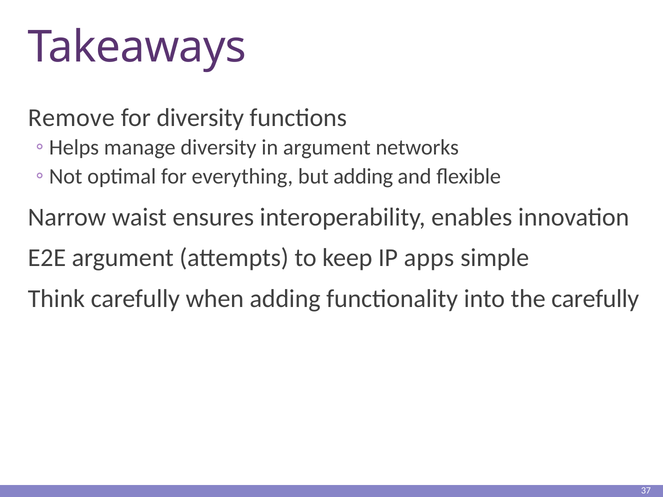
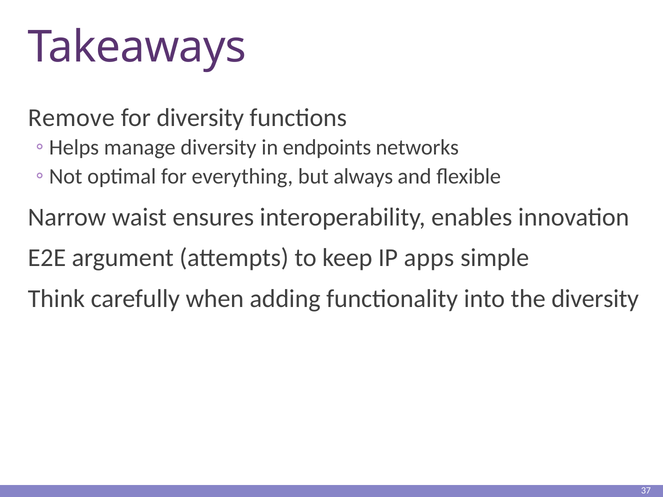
in argument: argument -> endpoints
but adding: adding -> always
the carefully: carefully -> diversity
